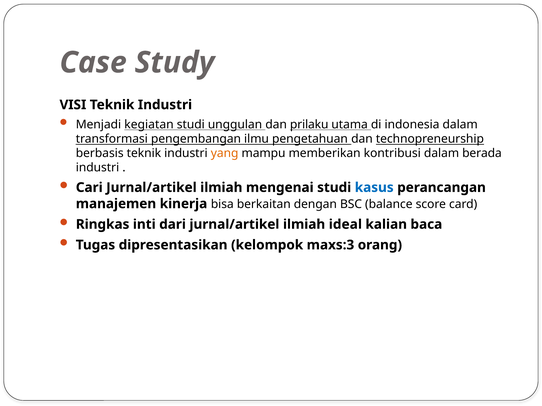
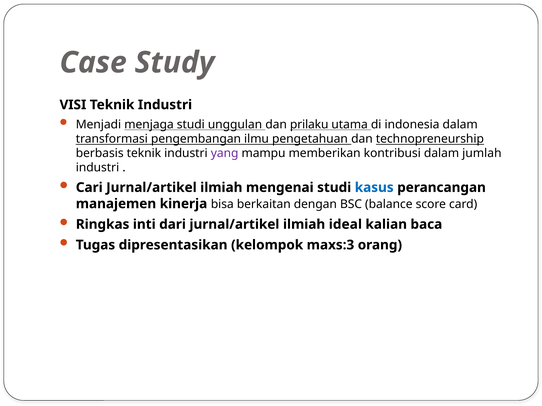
kegiatan: kegiatan -> menjaga
yang colour: orange -> purple
berada: berada -> jumlah
